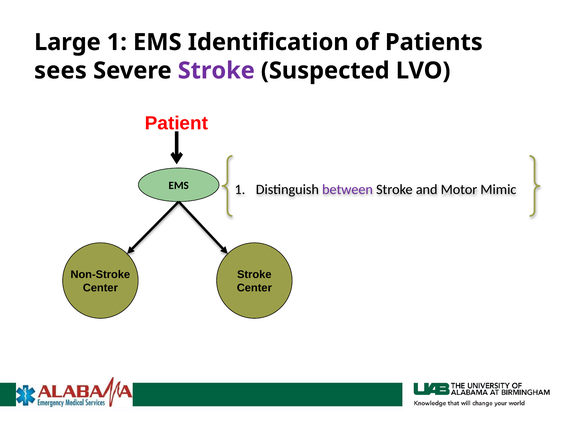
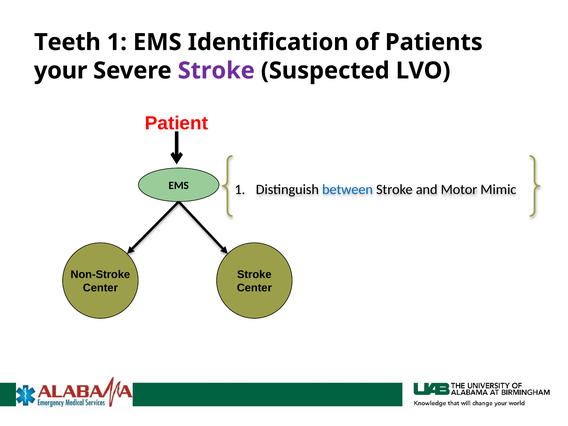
Large: Large -> Teeth
sees: sees -> your
between colour: purple -> blue
